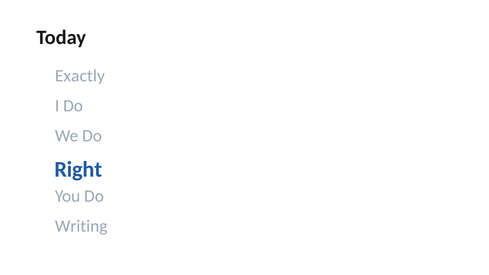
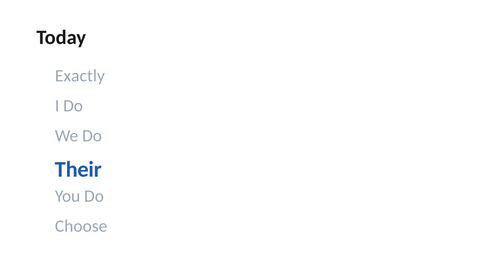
Right: Right -> Their
Writing: Writing -> Choose
